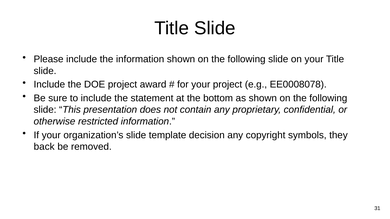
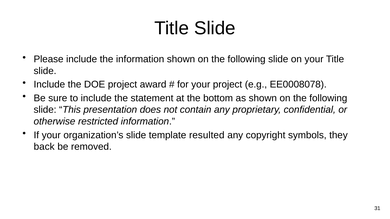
decision: decision -> resulted
